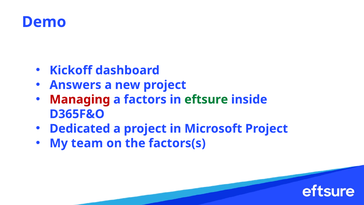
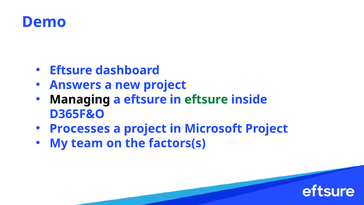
Kickoff at (71, 70): Kickoff -> Eftsure
Managing colour: red -> black
a factors: factors -> eftsure
Dedicated: Dedicated -> Processes
